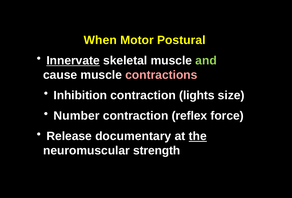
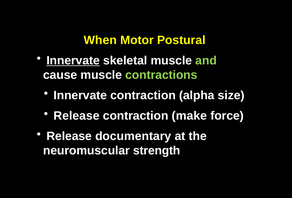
contractions colour: pink -> light green
Inhibition at (80, 95): Inhibition -> Innervate
lights: lights -> alpha
Number at (77, 116): Number -> Release
reflex: reflex -> make
the underline: present -> none
